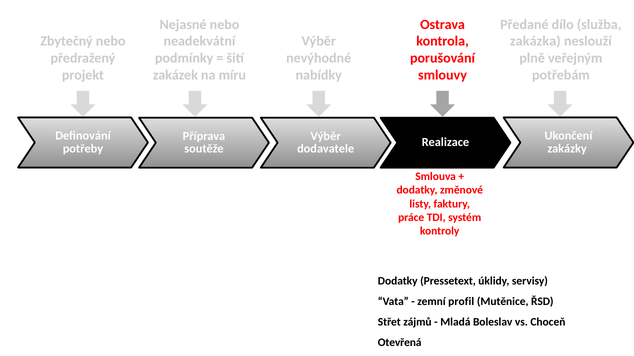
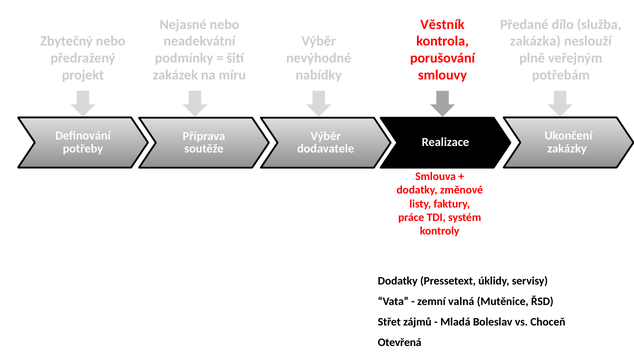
Ostrava: Ostrava -> Věstník
profil: profil -> valná
